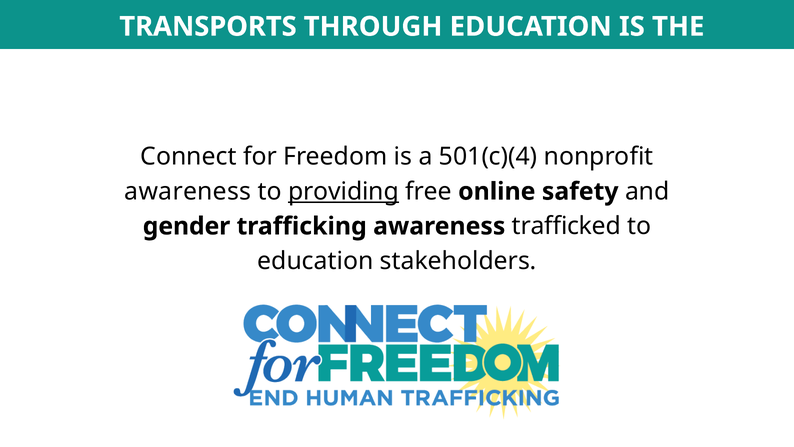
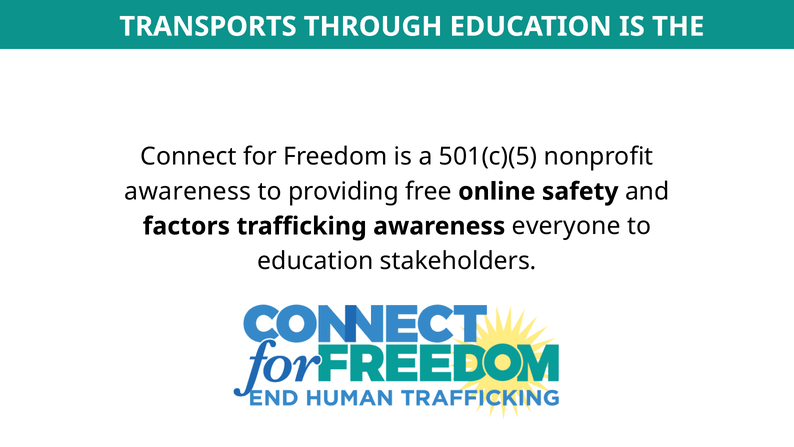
501(c)(4: 501(c)(4 -> 501(c)(5
providing underline: present -> none
gender: gender -> factors
trafficked: trafficked -> everyone
